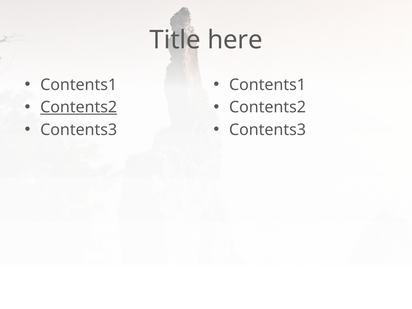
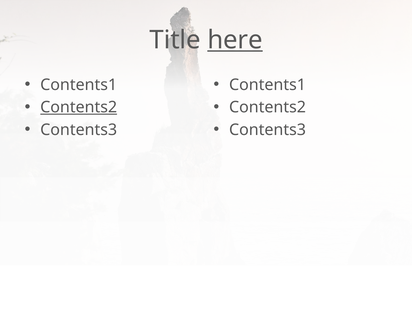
here underline: none -> present
